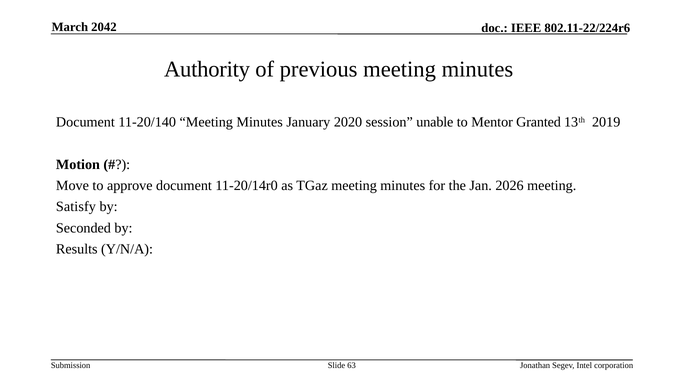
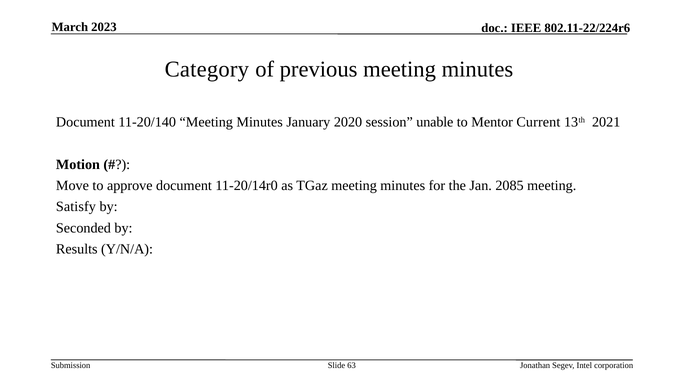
2042: 2042 -> 2023
Authority: Authority -> Category
Granted: Granted -> Current
2019: 2019 -> 2021
2026: 2026 -> 2085
